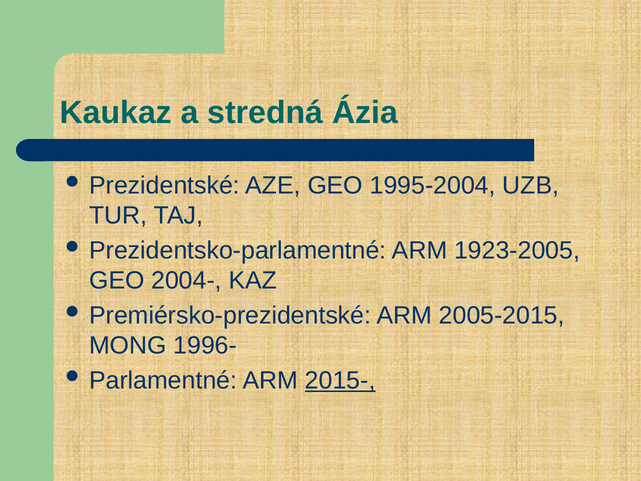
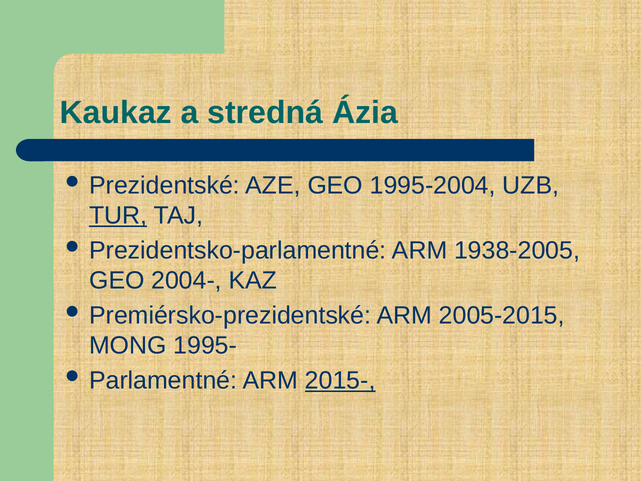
TUR underline: none -> present
1923-2005: 1923-2005 -> 1938-2005
1996-: 1996- -> 1995-
